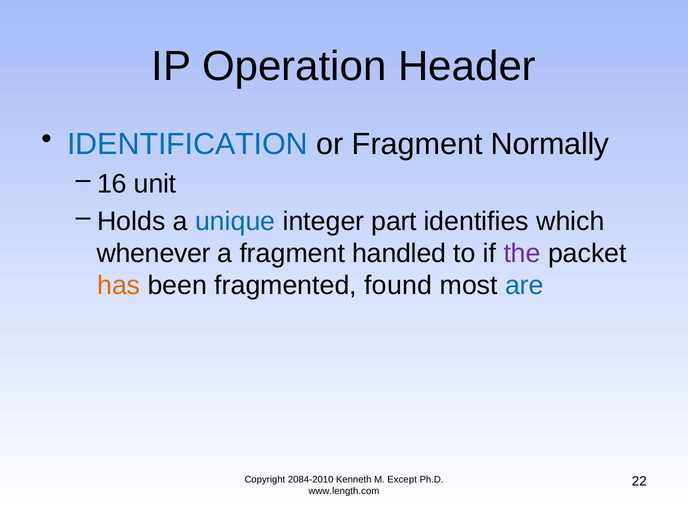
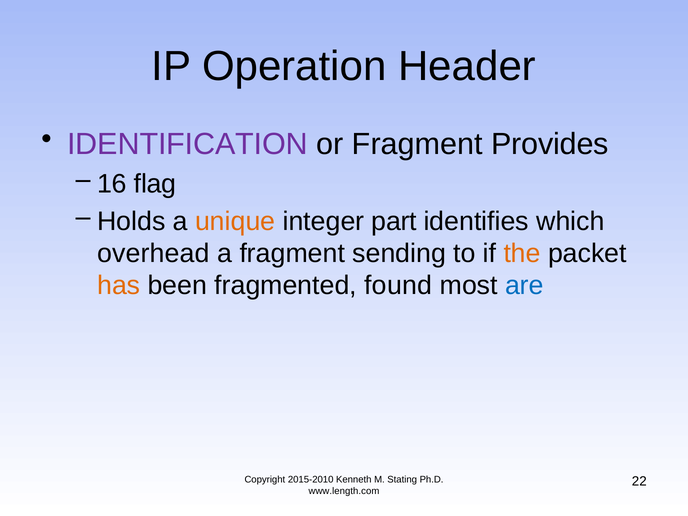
IDENTIFICATION colour: blue -> purple
Normally: Normally -> Provides
unit: unit -> flag
unique colour: blue -> orange
whenever: whenever -> overhead
handled: handled -> sending
the colour: purple -> orange
2084-2010: 2084-2010 -> 2015-2010
Except: Except -> Stating
